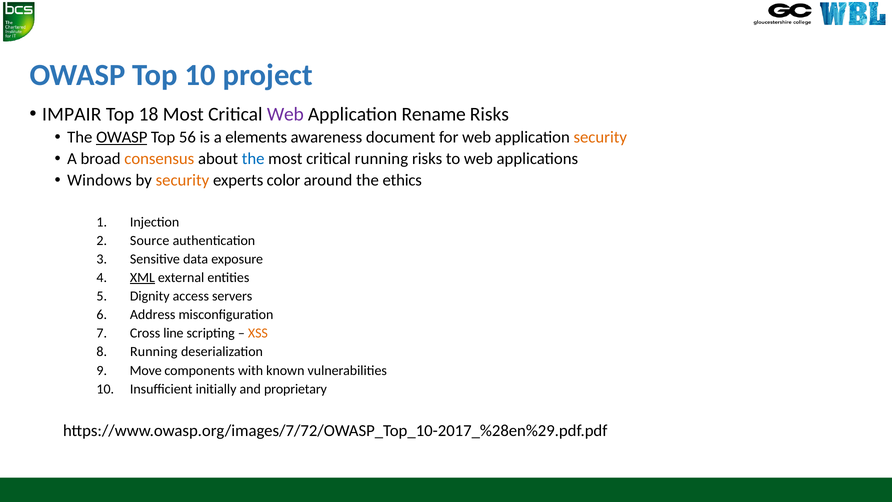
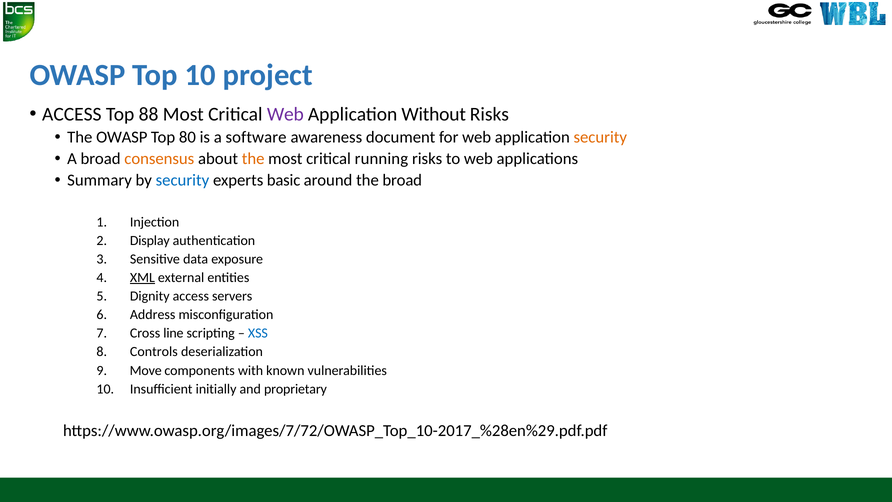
IMPAIR at (72, 114): IMPAIR -> ACCESS
18: 18 -> 88
Rename: Rename -> Without
OWASP at (122, 137) underline: present -> none
56: 56 -> 80
elements: elements -> software
the at (253, 159) colour: blue -> orange
Windows: Windows -> Summary
security at (182, 180) colour: orange -> blue
color: color -> basic
the ethics: ethics -> broad
Source: Source -> Display
XSS colour: orange -> blue
Running at (154, 352): Running -> Controls
